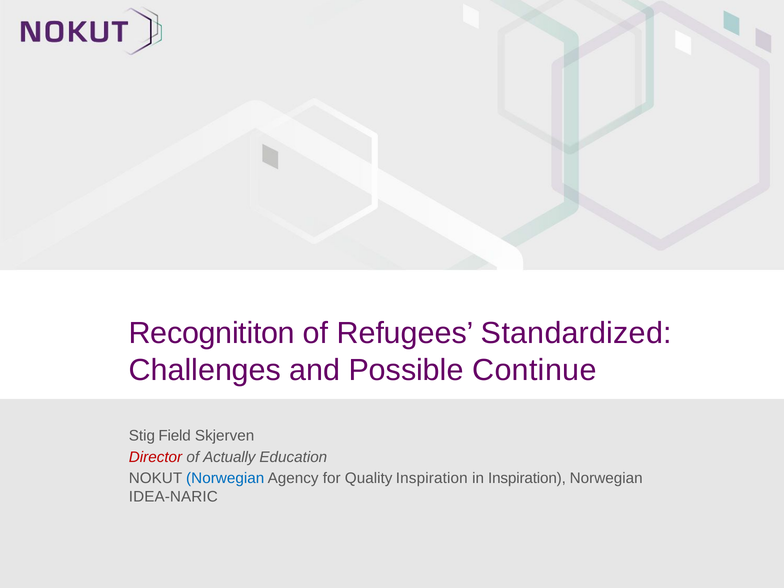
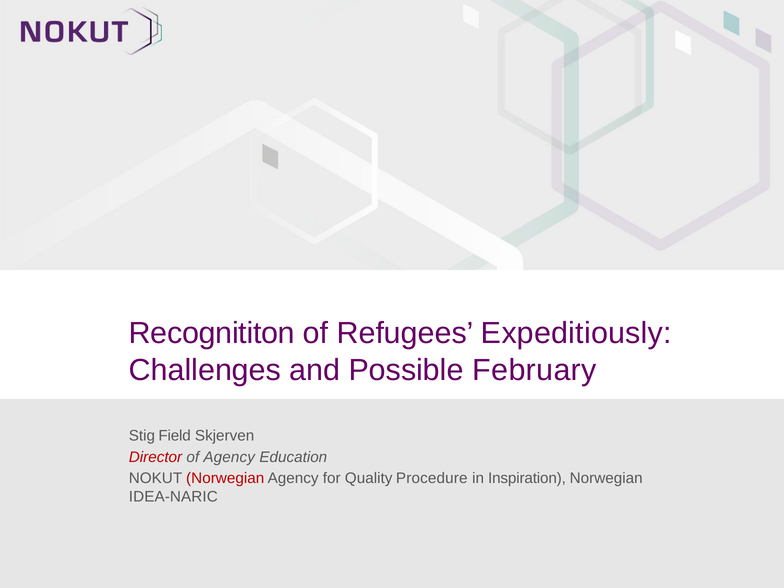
Standardized: Standardized -> Expeditiously
Continue: Continue -> February
of Actually: Actually -> Agency
Norwegian at (225, 478) colour: blue -> red
Quality Inspiration: Inspiration -> Procedure
